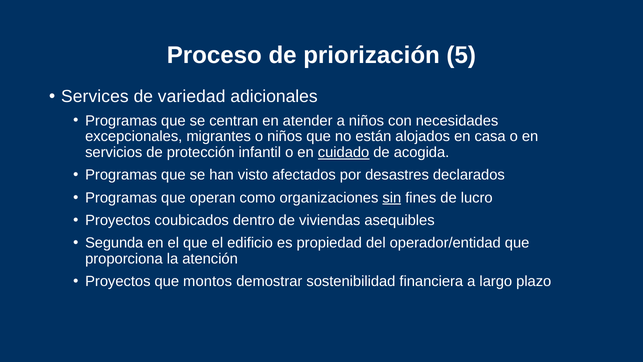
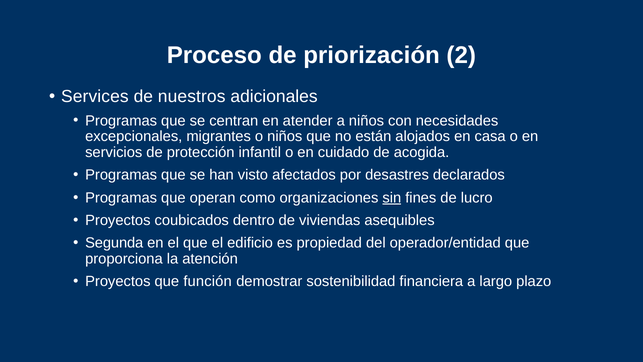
5: 5 -> 2
variedad: variedad -> nuestros
cuidado underline: present -> none
montos: montos -> función
